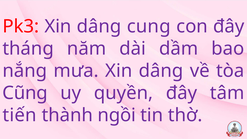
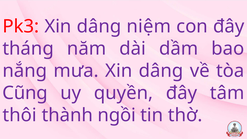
cung: cung -> niệm
tiến: tiến -> thôi
